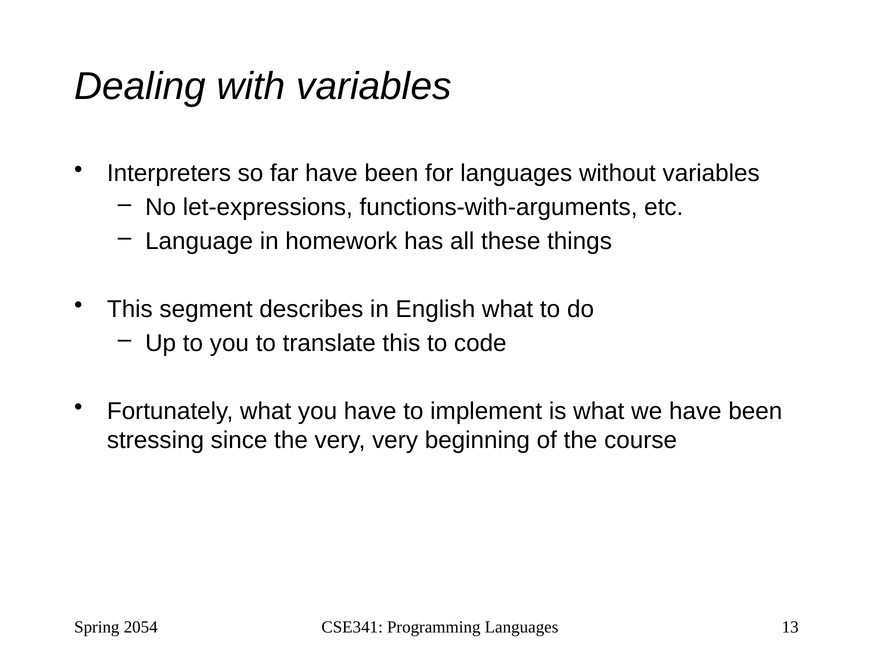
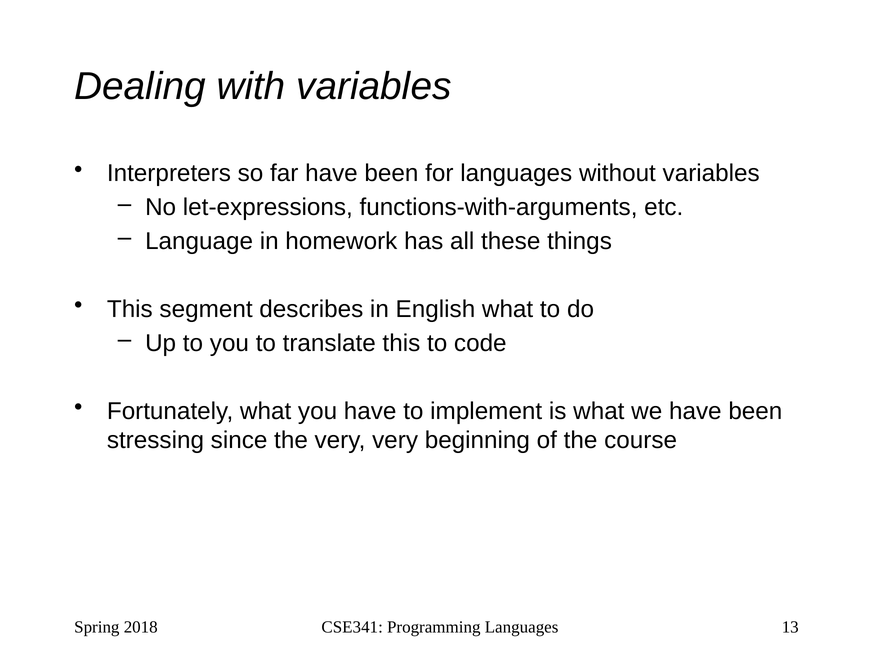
2054: 2054 -> 2018
